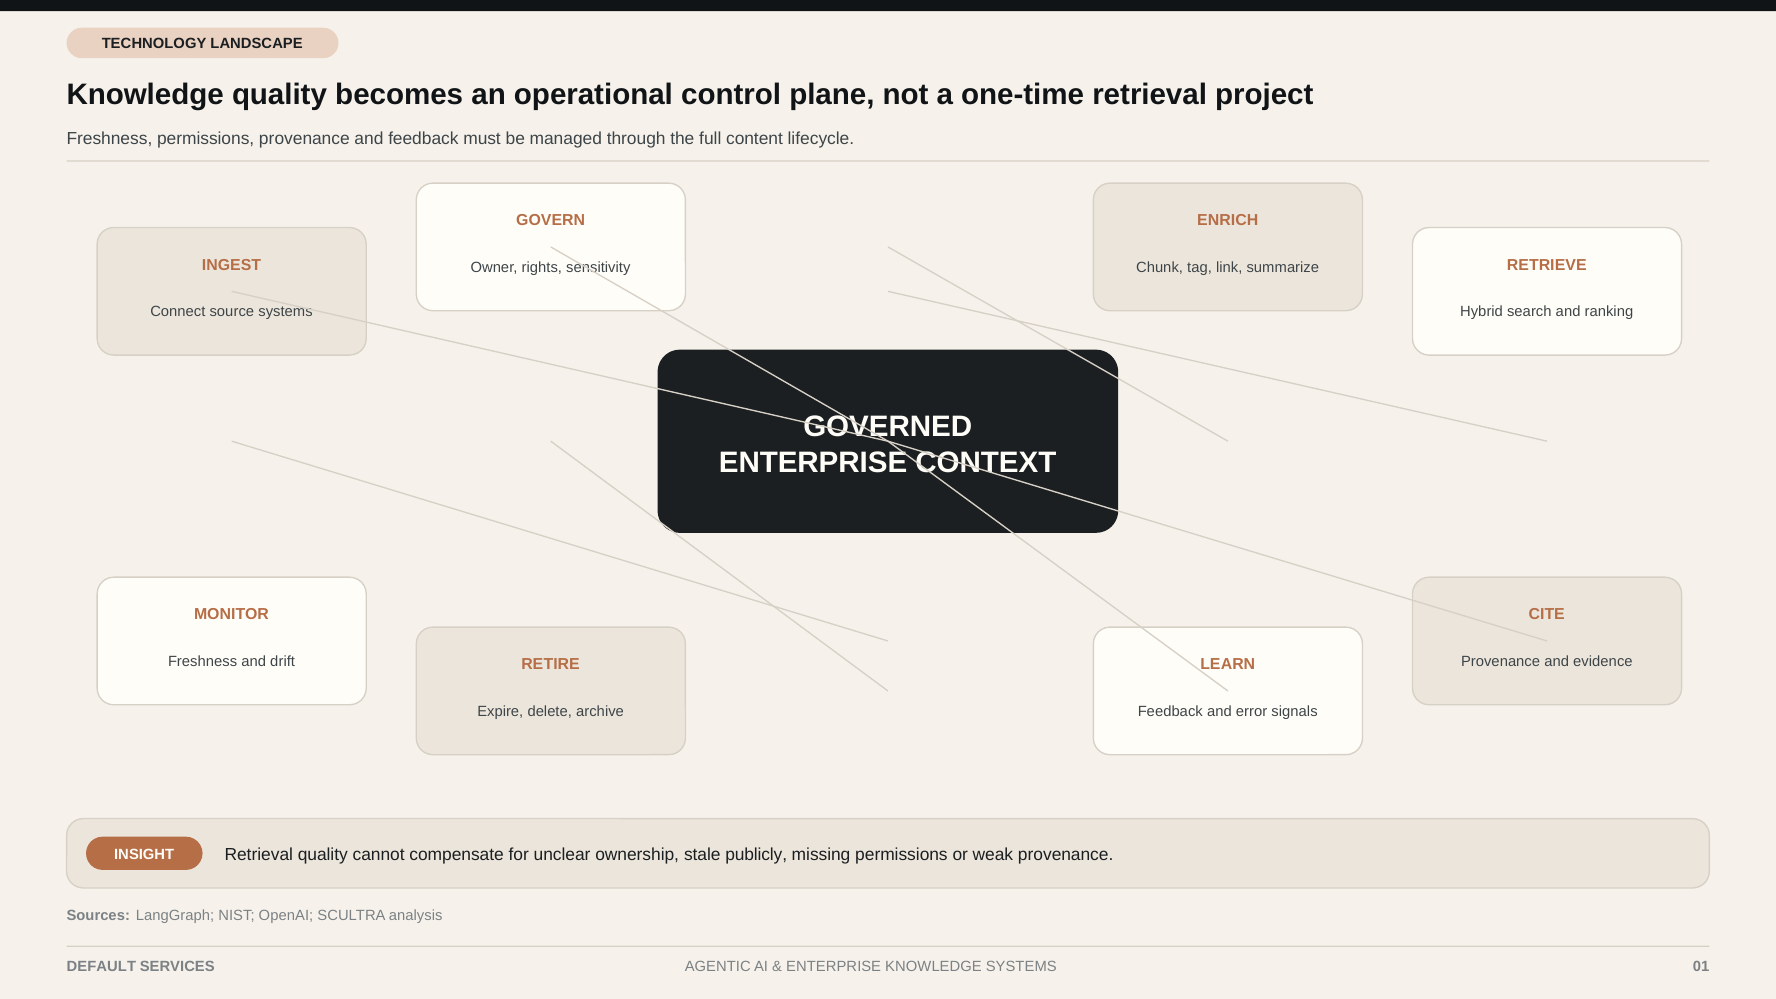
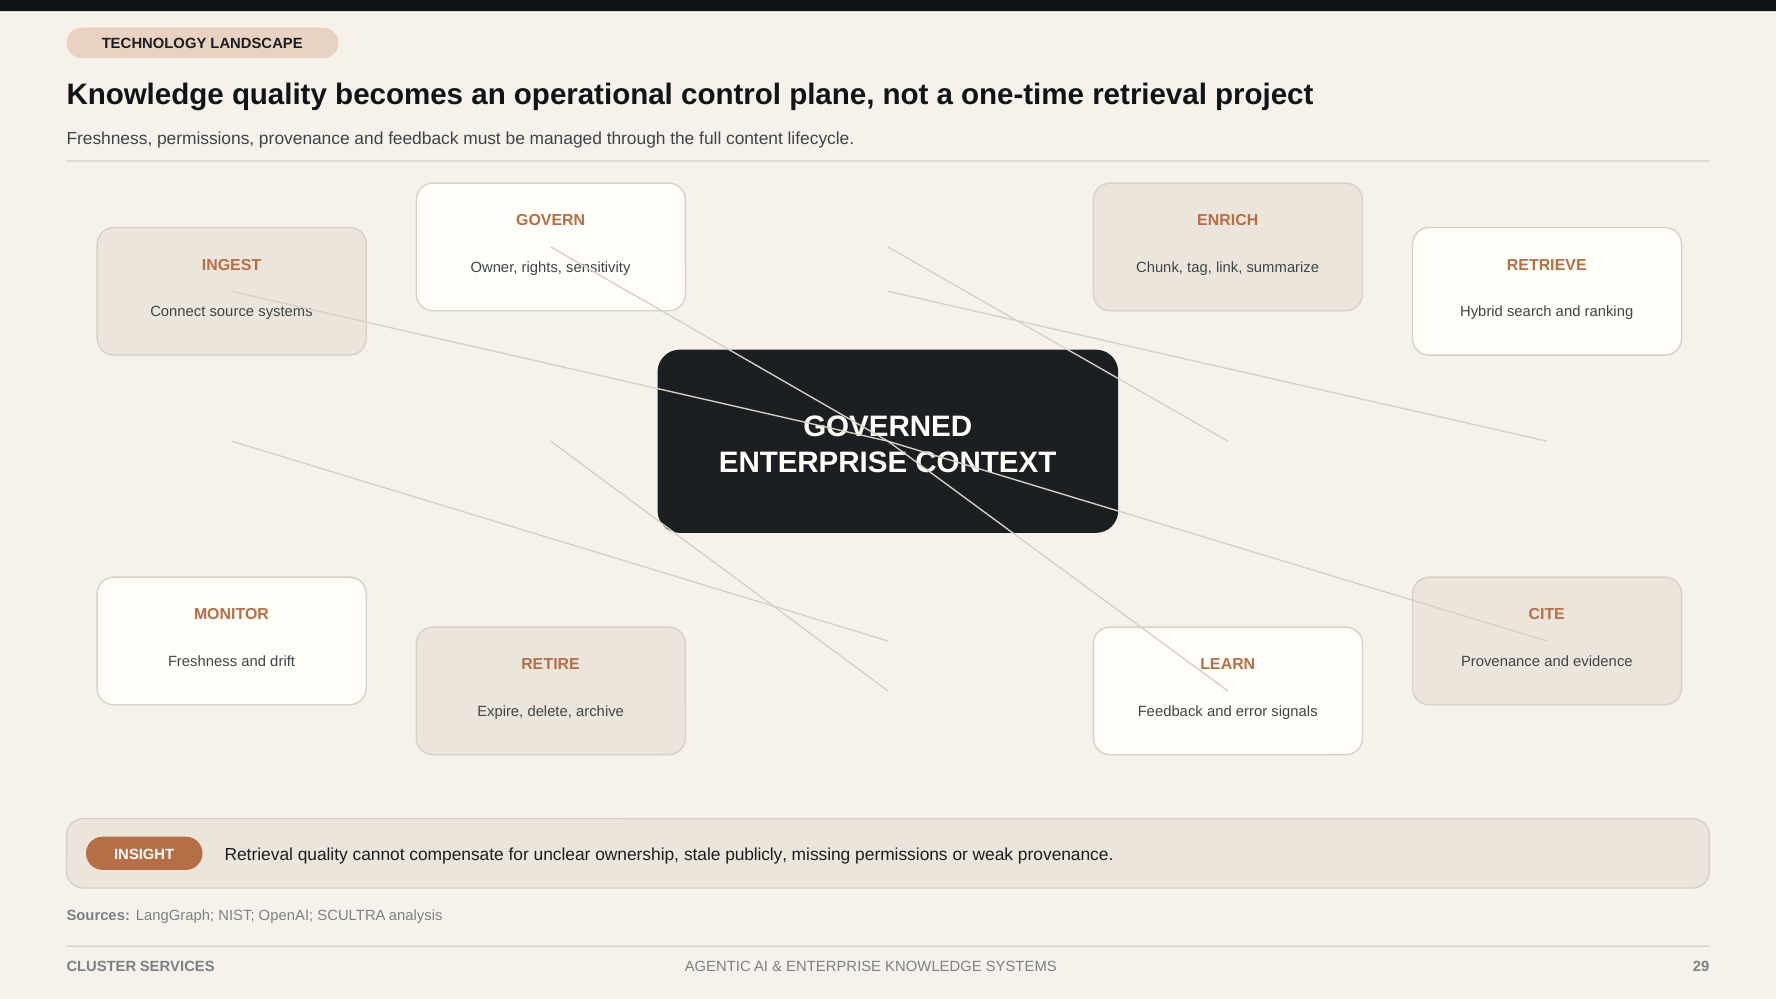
DEFAULT: DEFAULT -> CLUSTER
01: 01 -> 29
